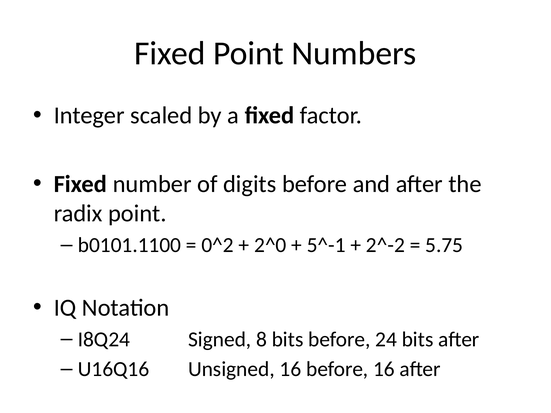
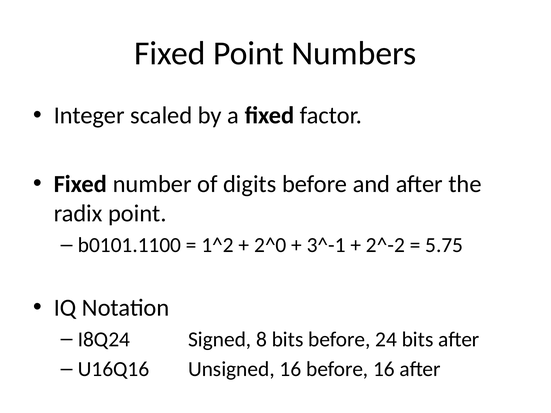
0^2: 0^2 -> 1^2
5^-1: 5^-1 -> 3^-1
